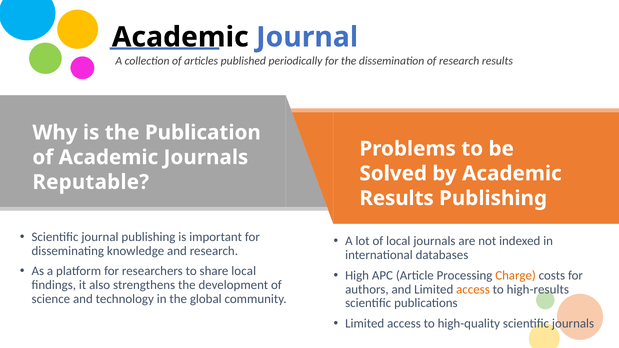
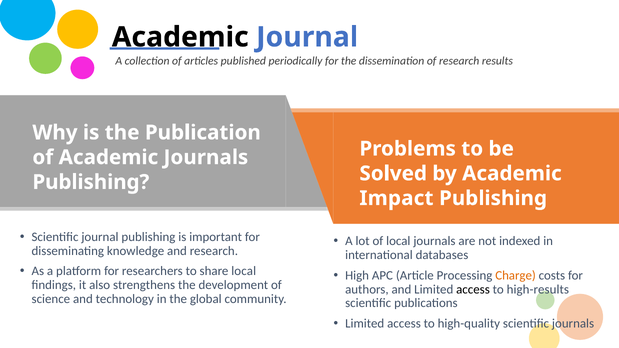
Reputable at (91, 182): Reputable -> Publishing
Results at (397, 198): Results -> Impact
access at (473, 289) colour: orange -> black
